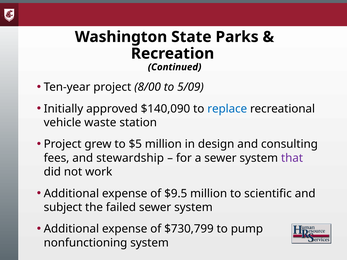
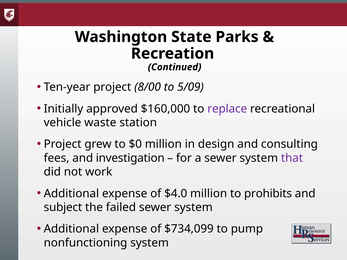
$140,090: $140,090 -> $160,000
replace colour: blue -> purple
$5: $5 -> $0
stewardship: stewardship -> investigation
$9.5: $9.5 -> $4.0
scientific: scientific -> prohibits
$730,799: $730,799 -> $734,099
